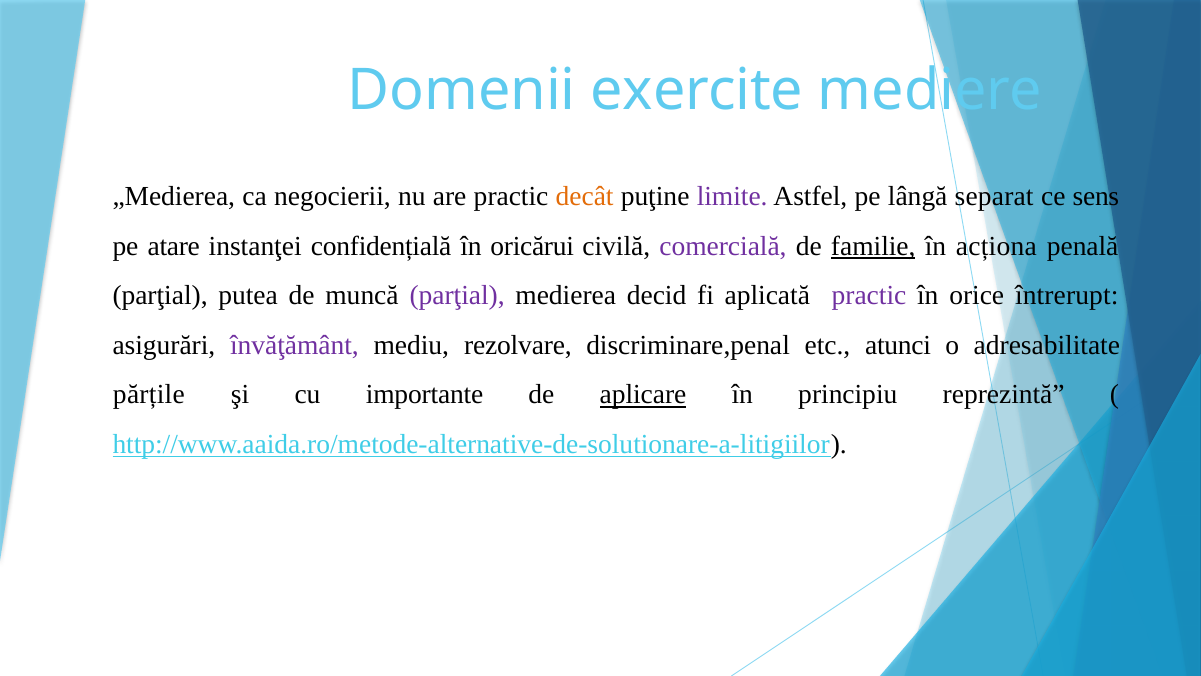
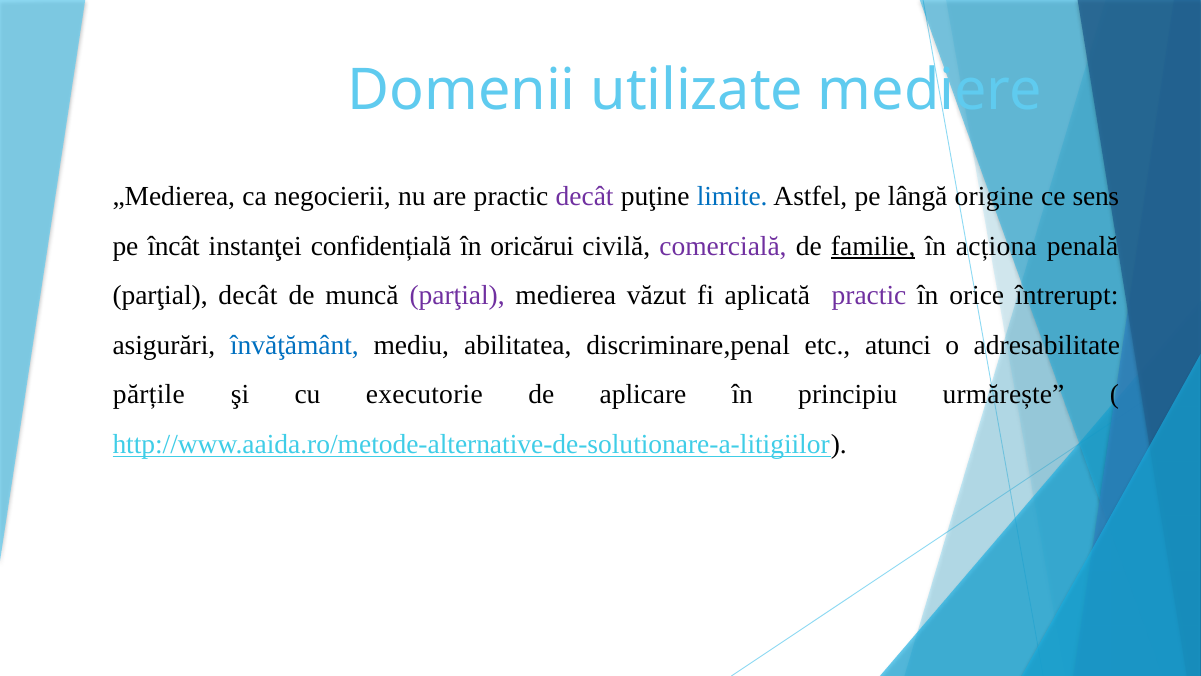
exercite: exercite -> utilizate
decât at (585, 197) colour: orange -> purple
limite colour: purple -> blue
separat: separat -> origine
atare: atare -> încât
parţial putea: putea -> decât
decid: decid -> văzut
învăţământ colour: purple -> blue
rezolvare: rezolvare -> abilitatea
importante: importante -> executorie
aplicare underline: present -> none
reprezintă: reprezintă -> urmărește
